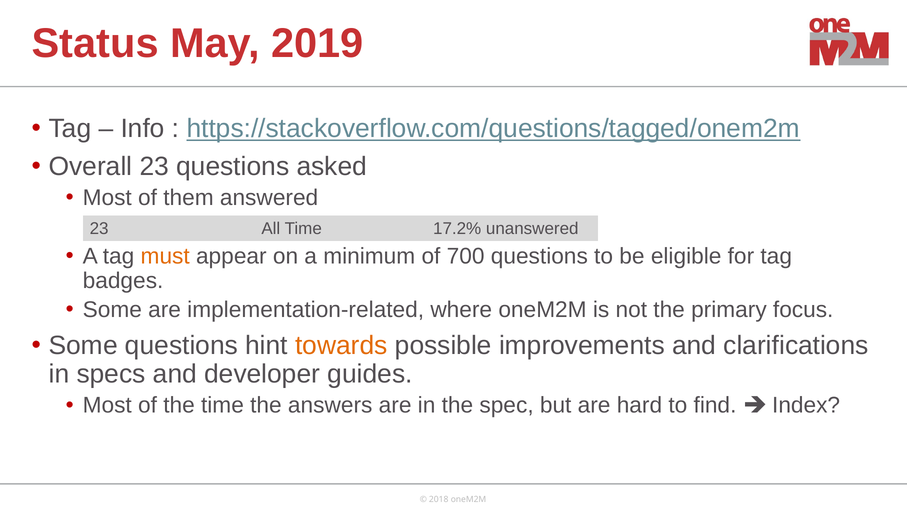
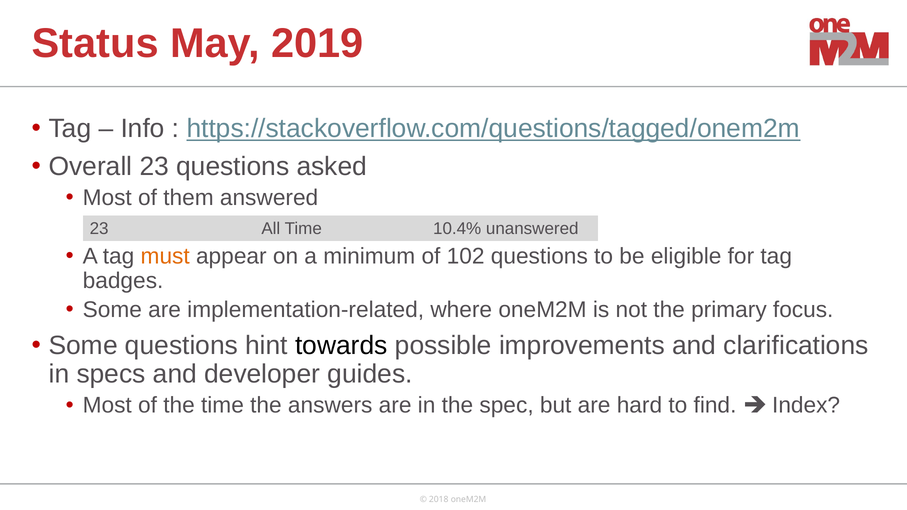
17.2%: 17.2% -> 10.4%
700: 700 -> 102
towards colour: orange -> black
